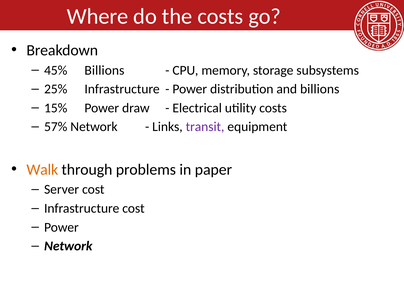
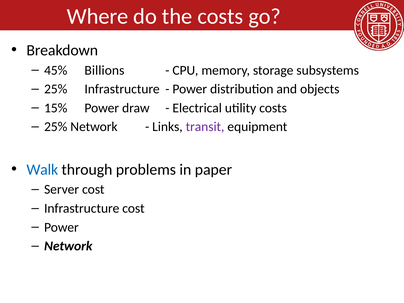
and billions: billions -> objects
57% at (56, 127): 57% -> 25%
Walk colour: orange -> blue
